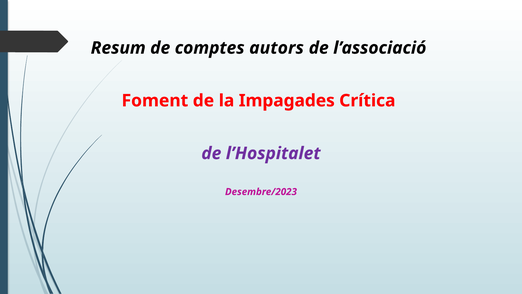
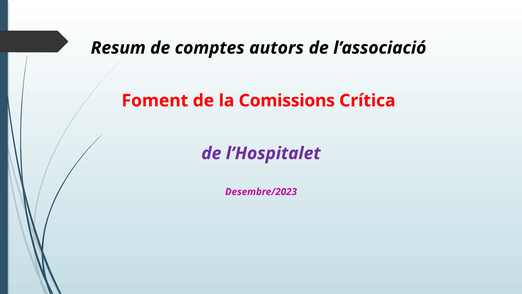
Impagades: Impagades -> Comissions
